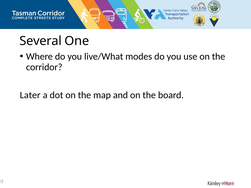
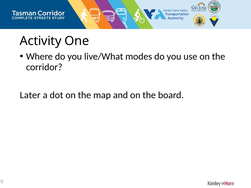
Several: Several -> Activity
